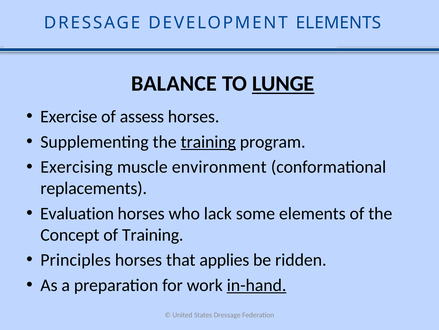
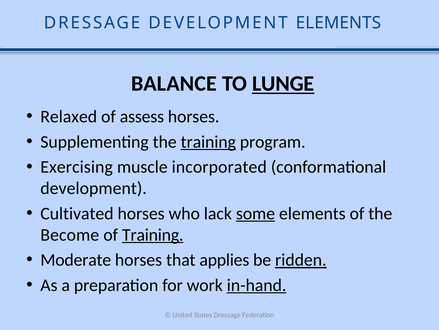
Exercise: Exercise -> Relaxed
environment: environment -> incorporated
replacements at (94, 188): replacements -> development
Evaluation: Evaluation -> Cultivated
some underline: none -> present
Concept: Concept -> Become
Training at (153, 234) underline: none -> present
Principles: Principles -> Moderate
ridden underline: none -> present
